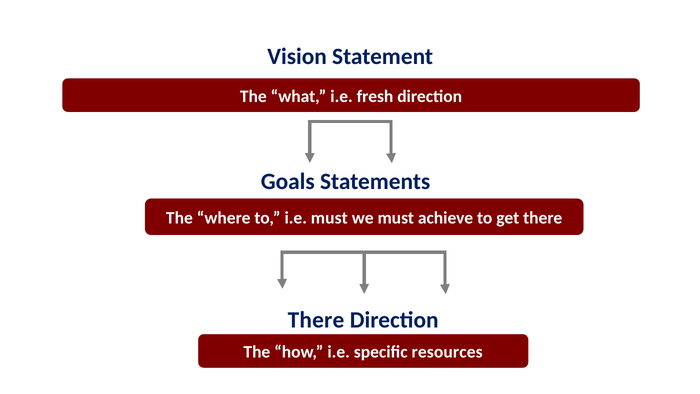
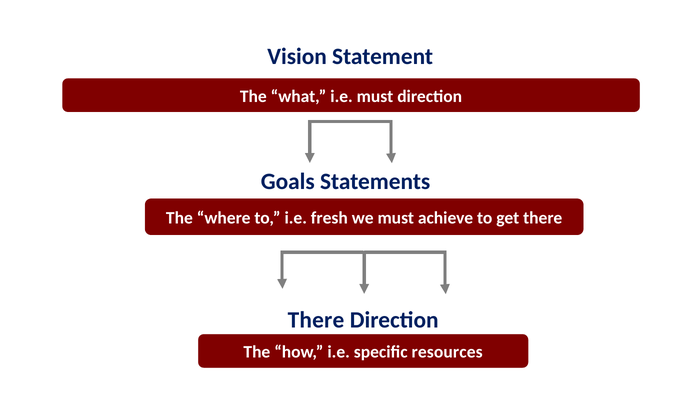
i.e fresh: fresh -> must
i.e must: must -> fresh
